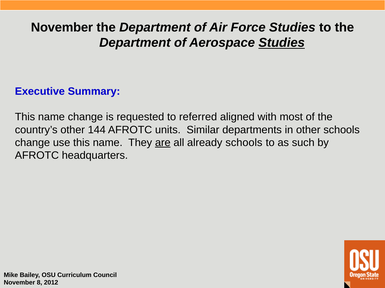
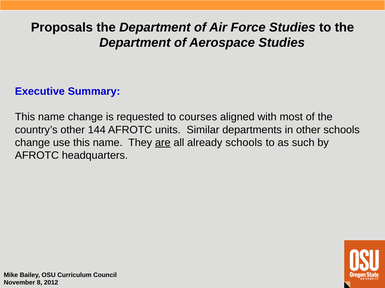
November at (62, 27): November -> Proposals
Studies at (282, 43) underline: present -> none
referred: referred -> courses
